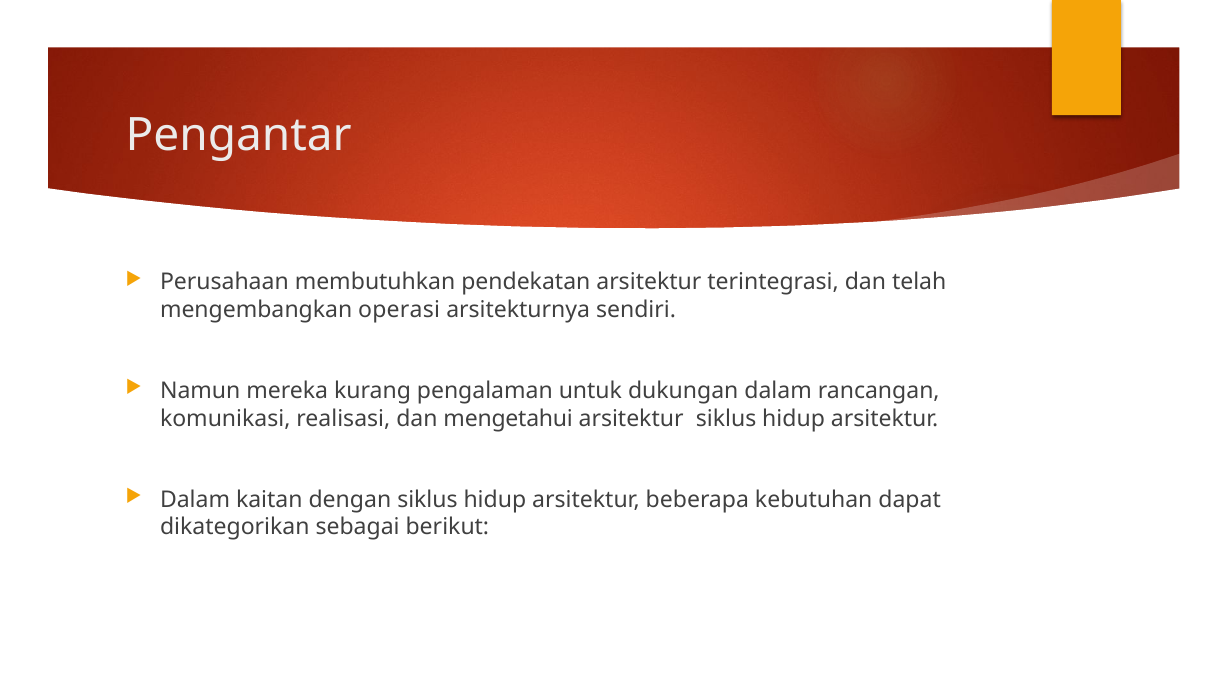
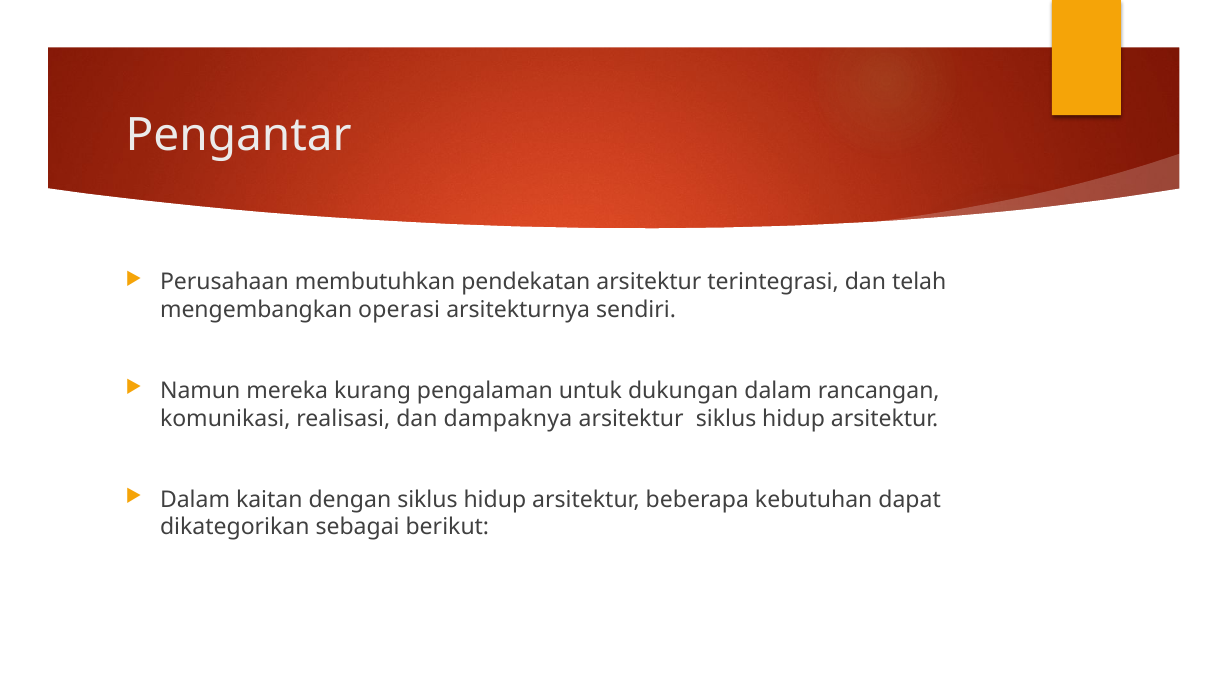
mengetahui: mengetahui -> dampaknya
